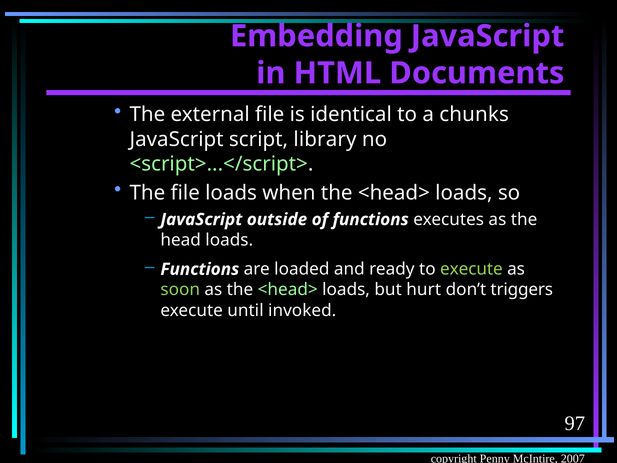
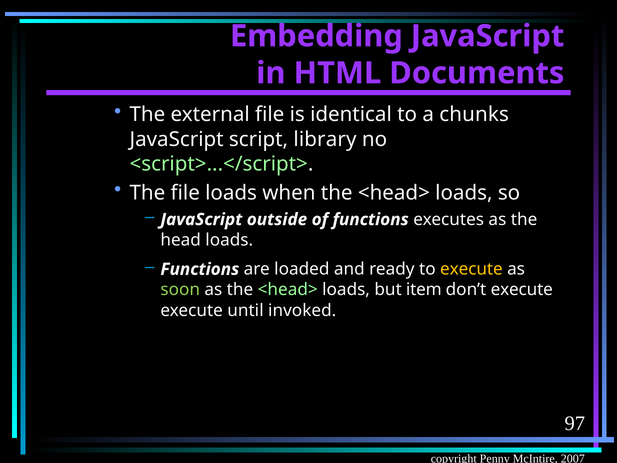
execute at (471, 269) colour: light green -> yellow
hurt: hurt -> item
don’t triggers: triggers -> execute
